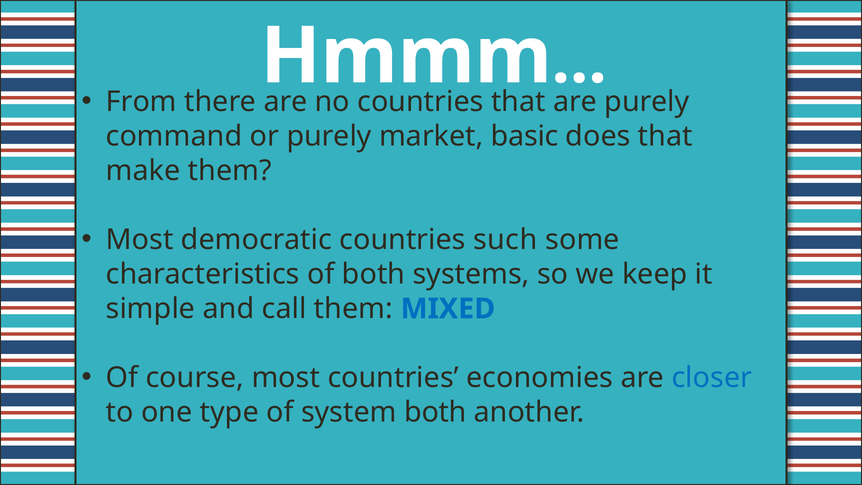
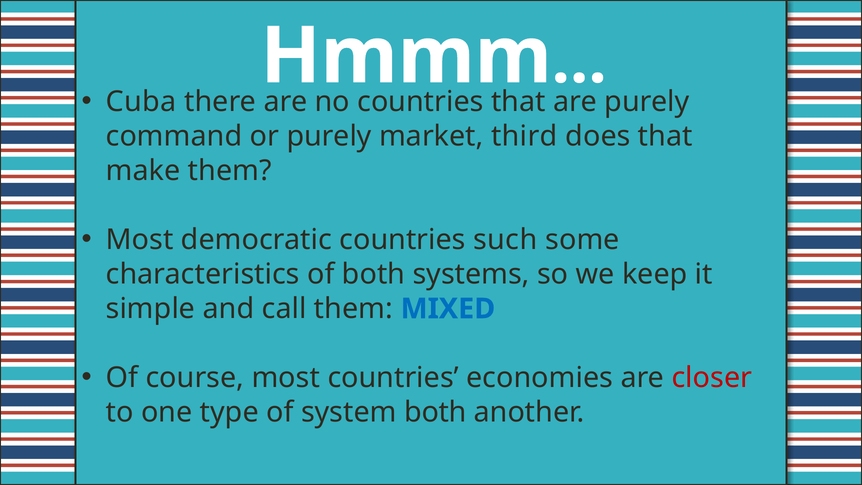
From: From -> Cuba
basic: basic -> third
closer colour: blue -> red
